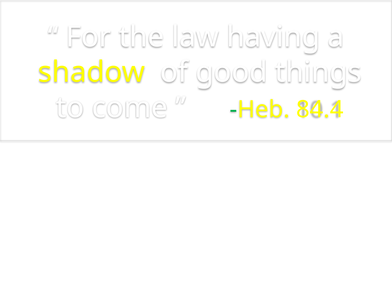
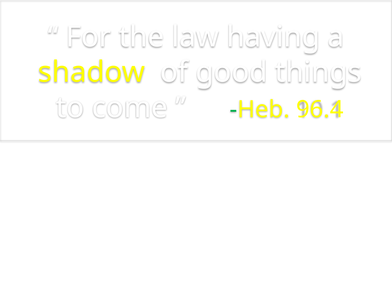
84.4: 84.4 -> 96.4
